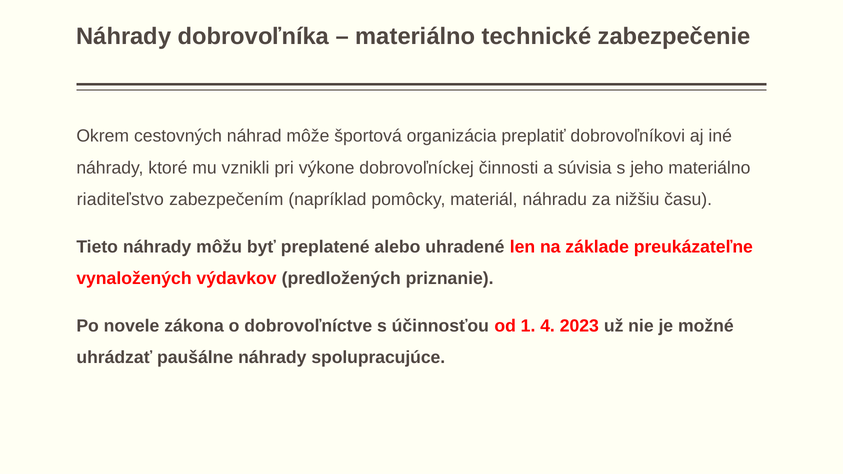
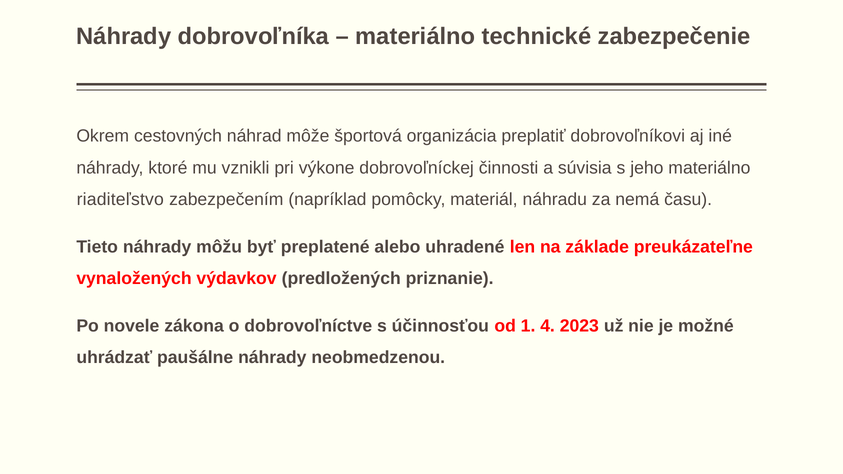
nižšiu: nižšiu -> nemá
spolupracujúce: spolupracujúce -> neobmedzenou
